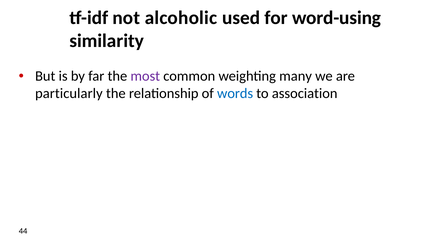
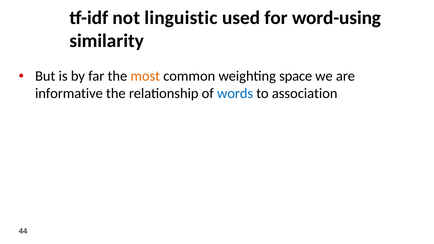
alcoholic: alcoholic -> linguistic
most colour: purple -> orange
many: many -> space
particularly: particularly -> informative
